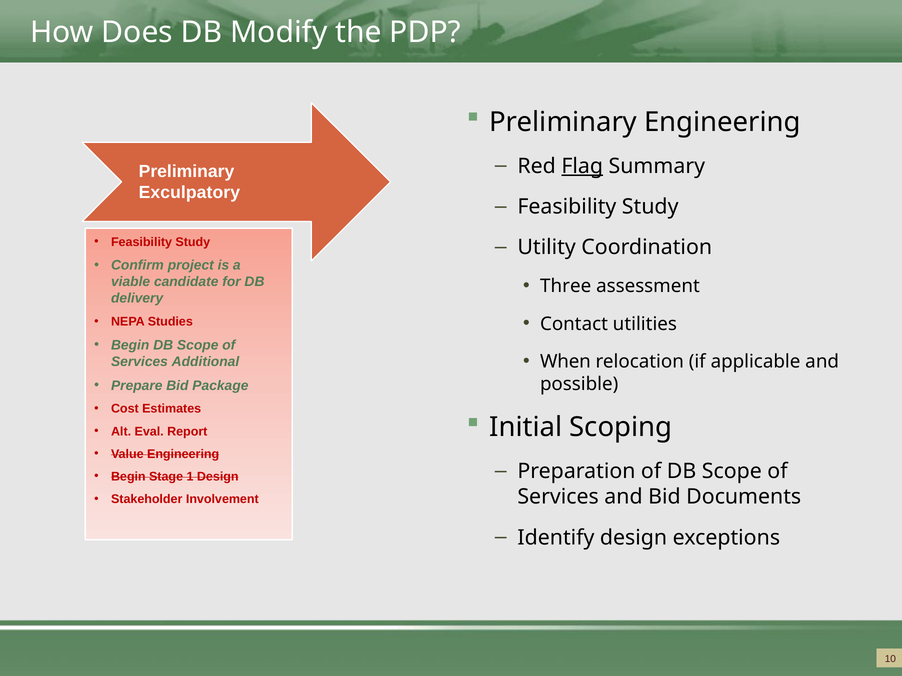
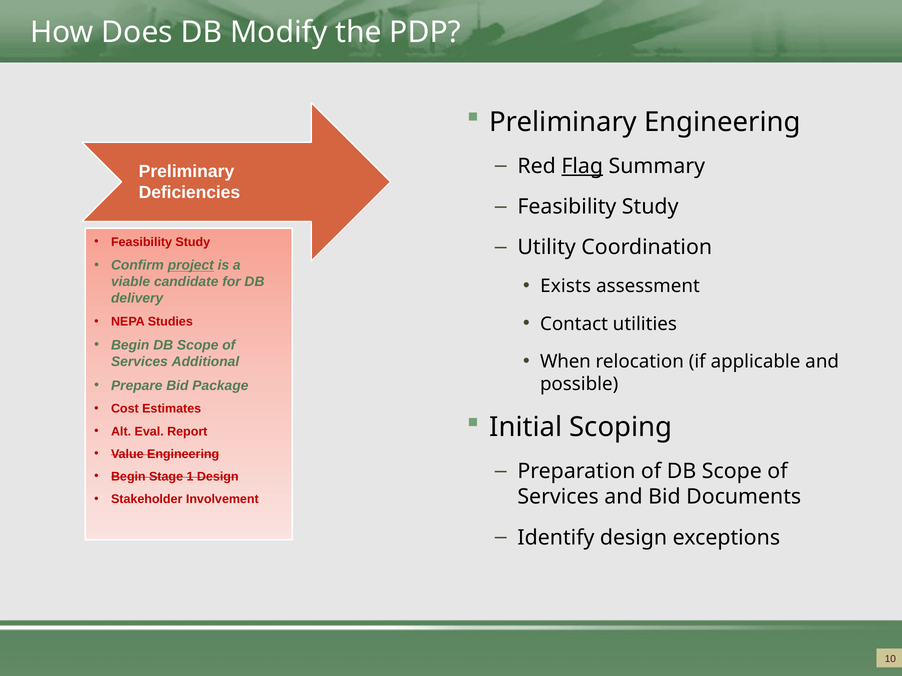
Exculpatory: Exculpatory -> Deficiencies
project underline: none -> present
Three: Three -> Exists
